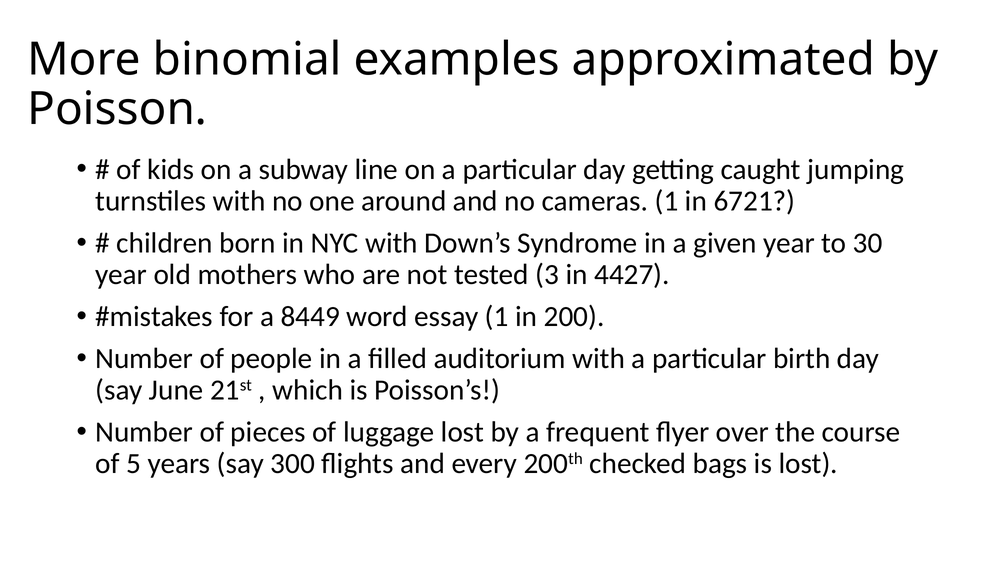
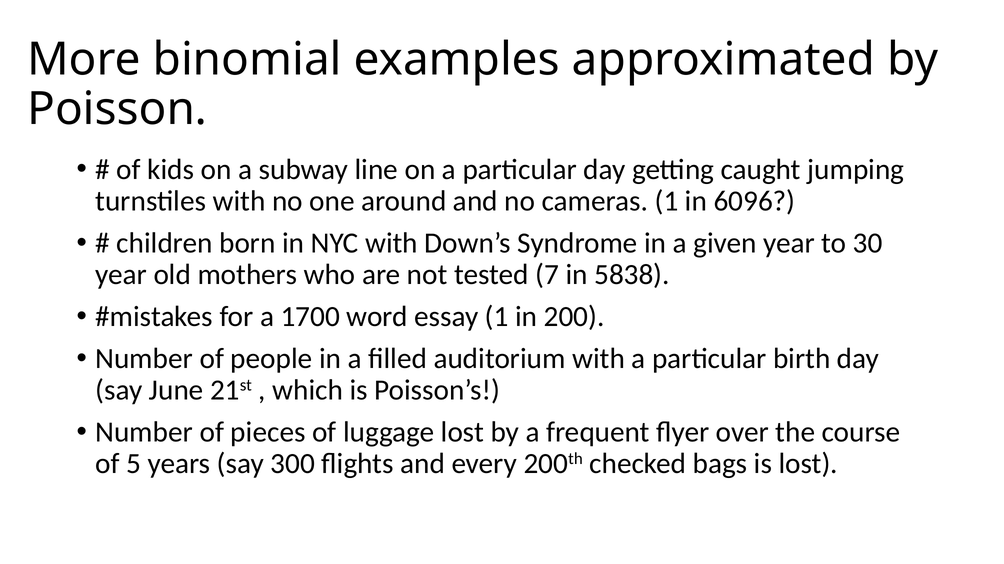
6721: 6721 -> 6096
3: 3 -> 7
4427: 4427 -> 5838
8449: 8449 -> 1700
